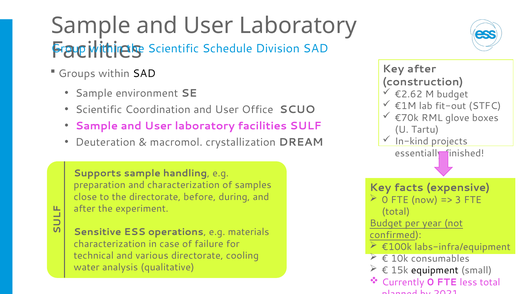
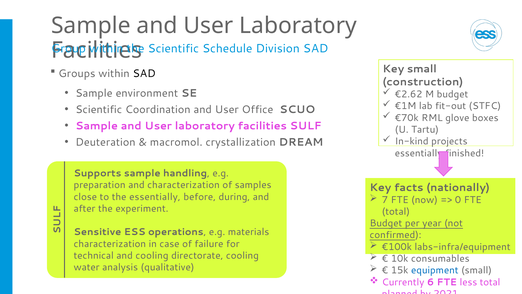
Key after: after -> small
expensive: expensive -> nationally
the directorate: directorate -> essentially
0 at (385, 200): 0 -> 7
3: 3 -> 0
and various: various -> cooling
equipment colour: black -> blue
Currently 0: 0 -> 6
